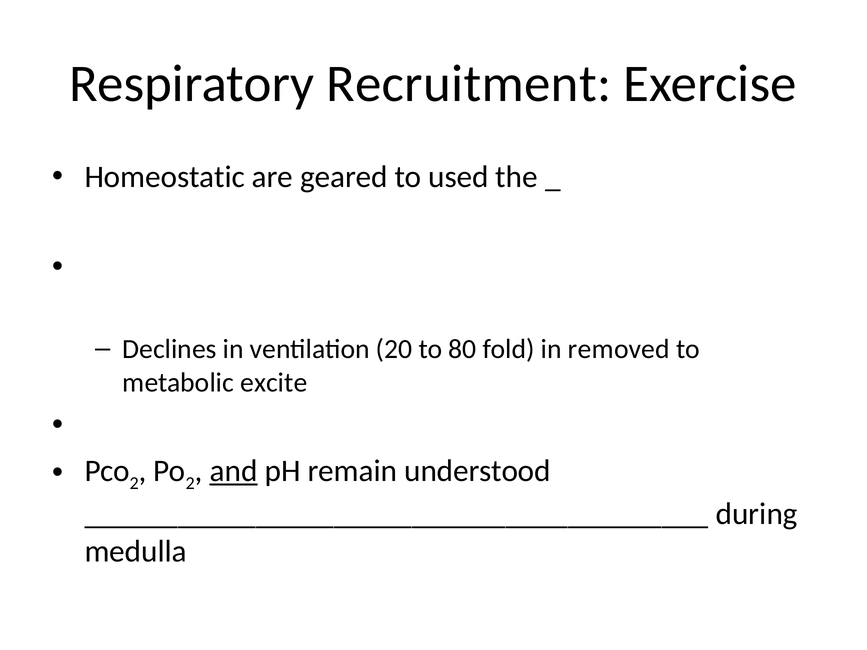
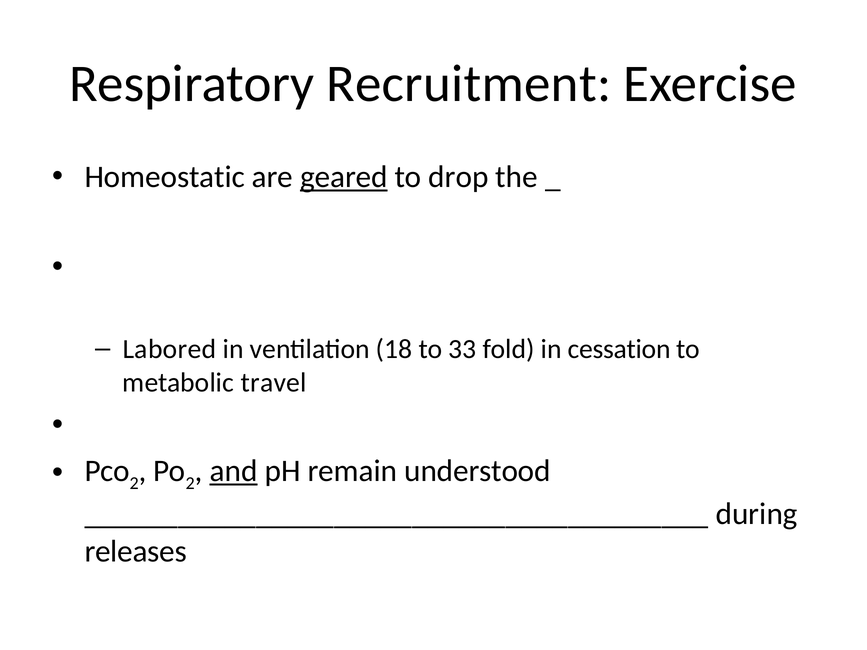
geared underline: none -> present
used: used -> drop
Declines: Declines -> Labored
20: 20 -> 18
80: 80 -> 33
removed: removed -> cessation
excite: excite -> travel
medulla: medulla -> releases
